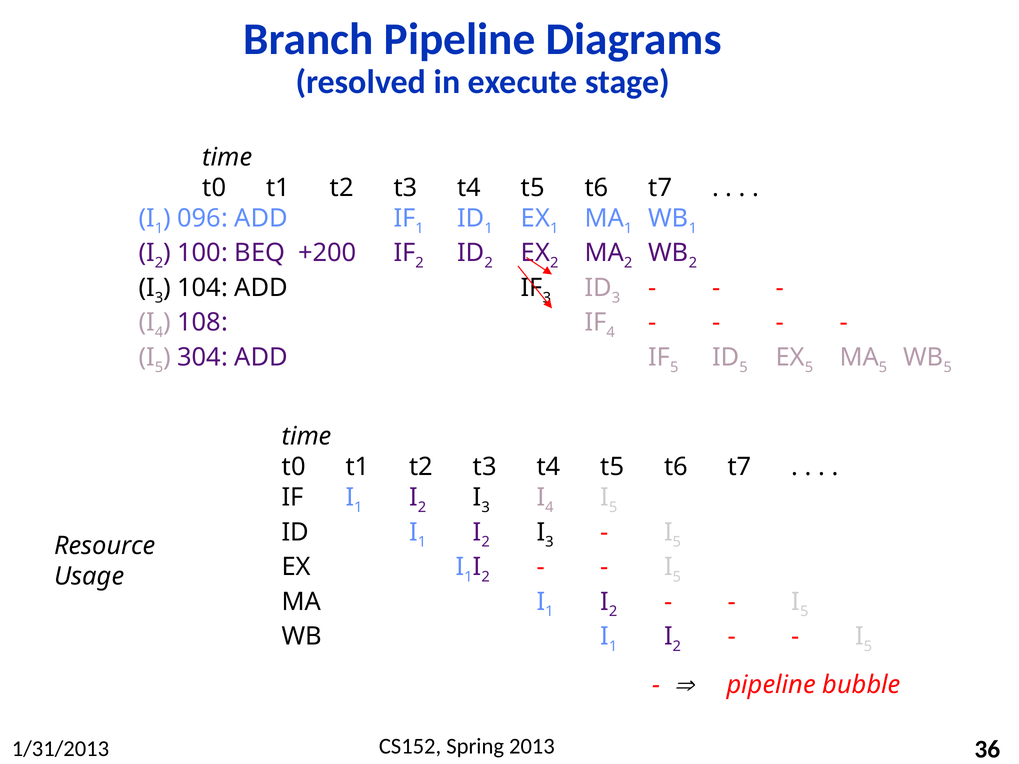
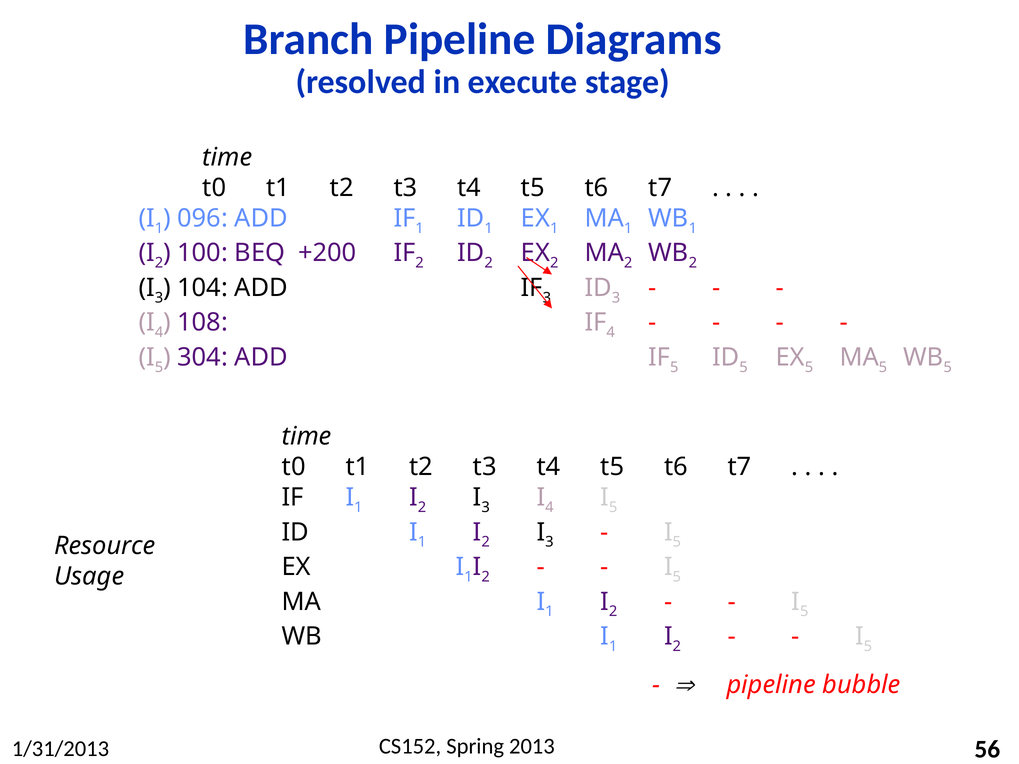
36: 36 -> 56
